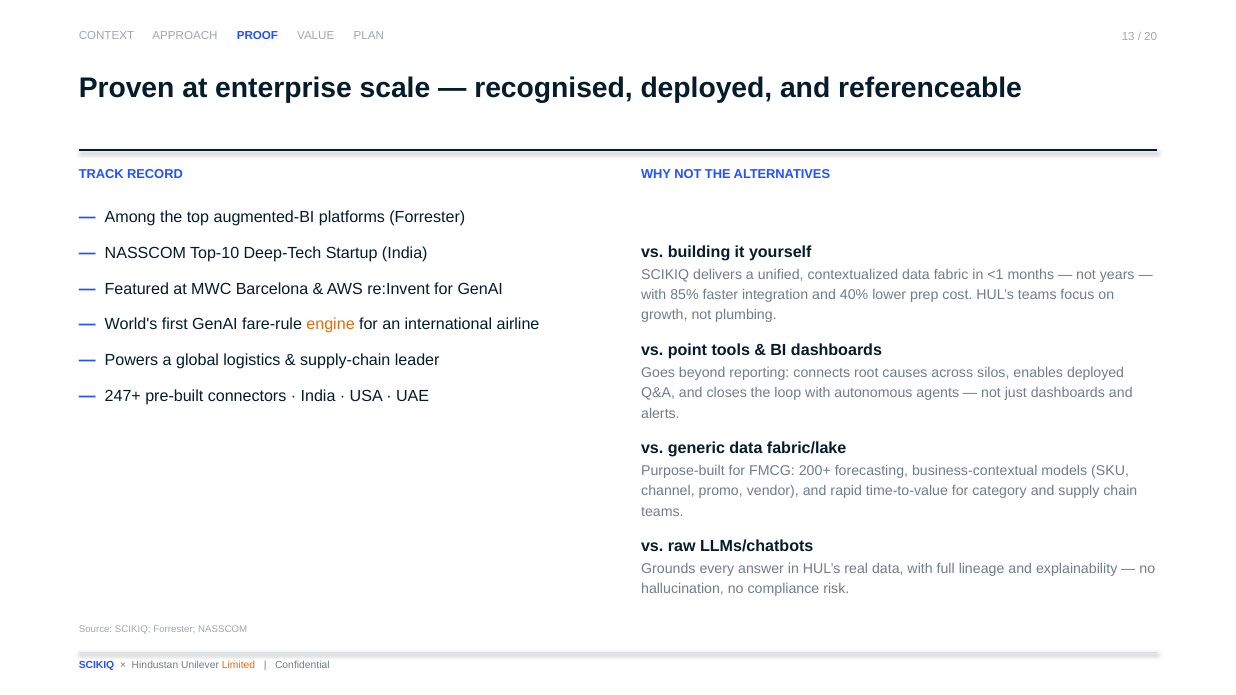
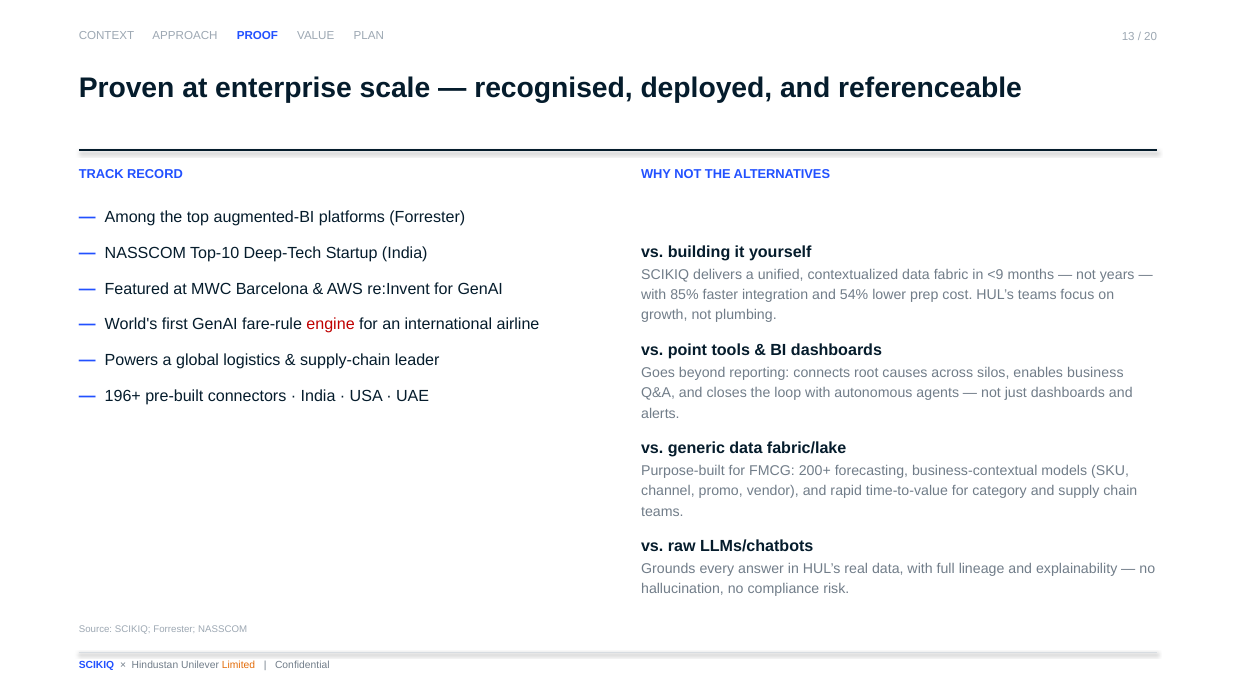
<1: <1 -> <9
40%: 40% -> 54%
engine colour: orange -> red
enables deployed: deployed -> business
247+: 247+ -> 196+
